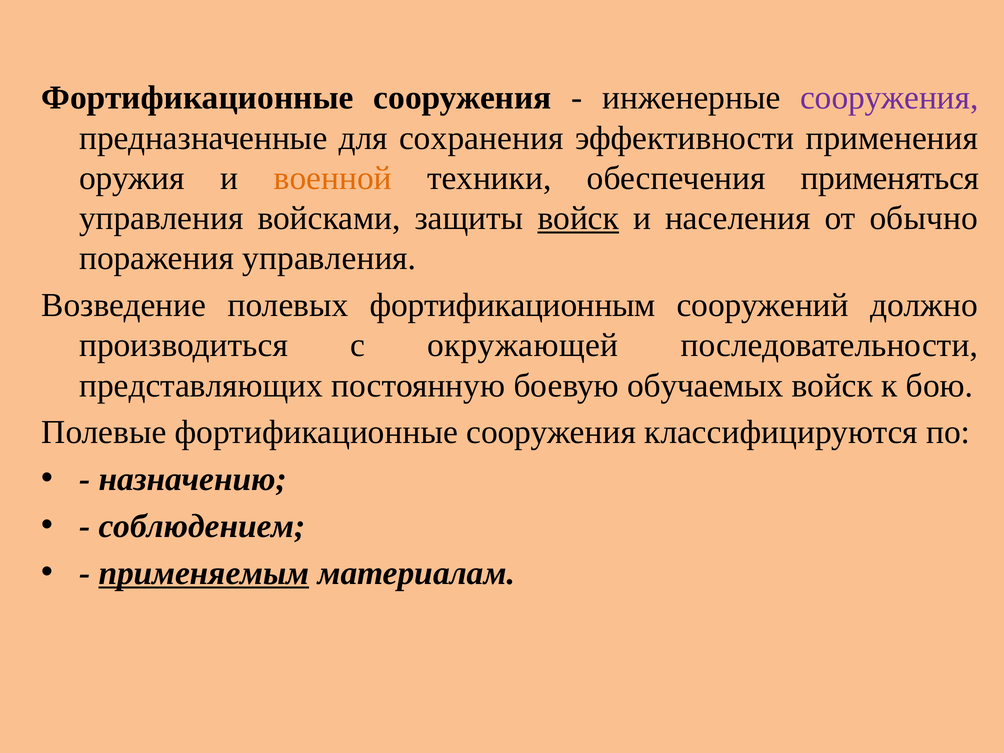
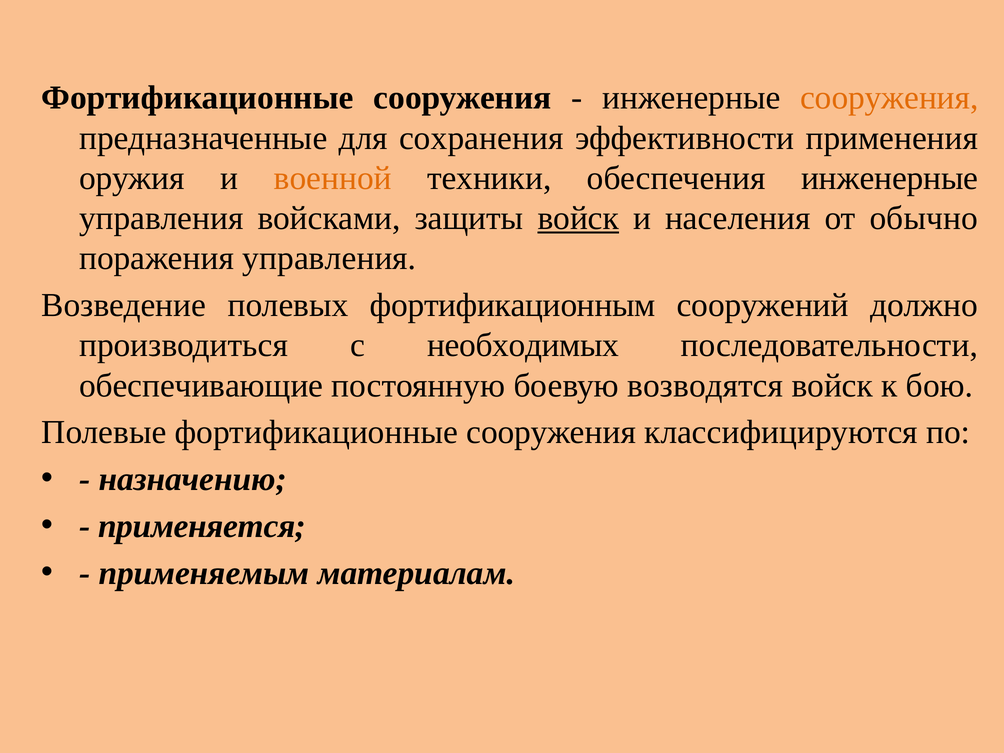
сооружения at (889, 98) colour: purple -> orange
обеспечения применяться: применяться -> инженерные
окружающей: окружающей -> необходимых
представляющих: представляющих -> обеспечивающие
обучаемых: обучаемых -> возводятся
соблюдением: соблюдением -> применяется
применяемым underline: present -> none
